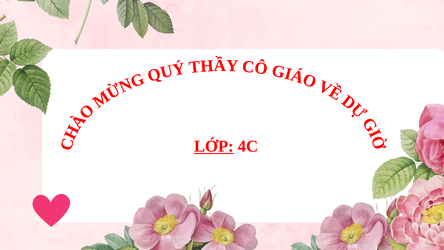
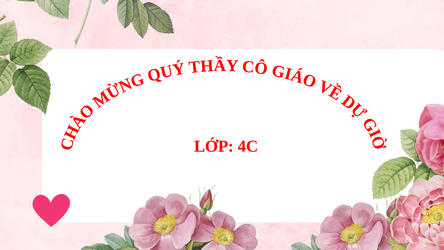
LỚP underline: present -> none
